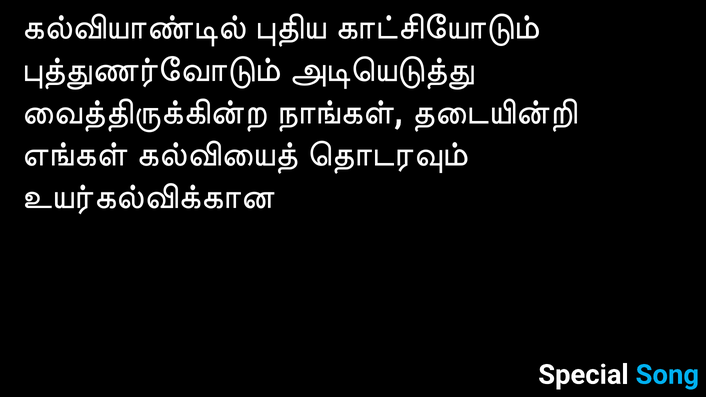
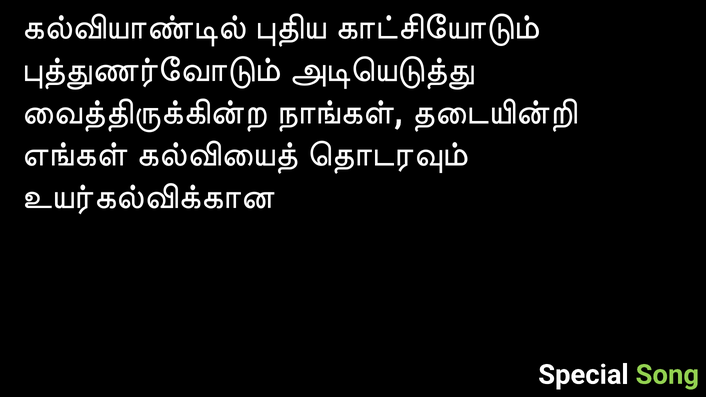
Song colour: light blue -> light green
